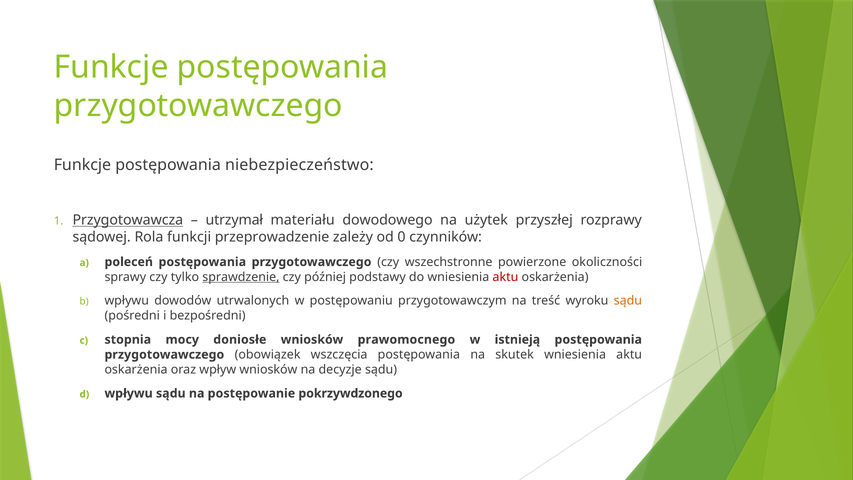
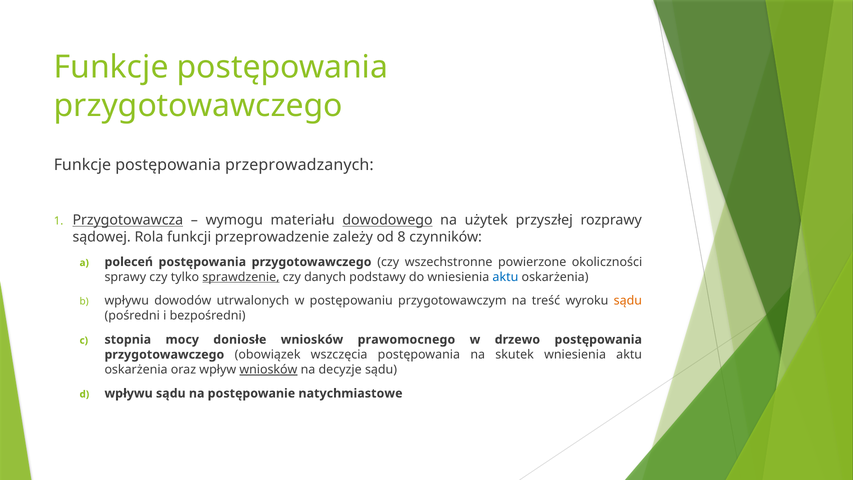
niebezpieczeństwo: niebezpieczeństwo -> przeprowadzanych
utrzymał: utrzymał -> wymogu
dowodowego underline: none -> present
0: 0 -> 8
później: później -> danych
aktu at (505, 277) colour: red -> blue
istnieją: istnieją -> drzewo
wniosków at (268, 369) underline: none -> present
pokrzywdzonego: pokrzywdzonego -> natychmiastowe
